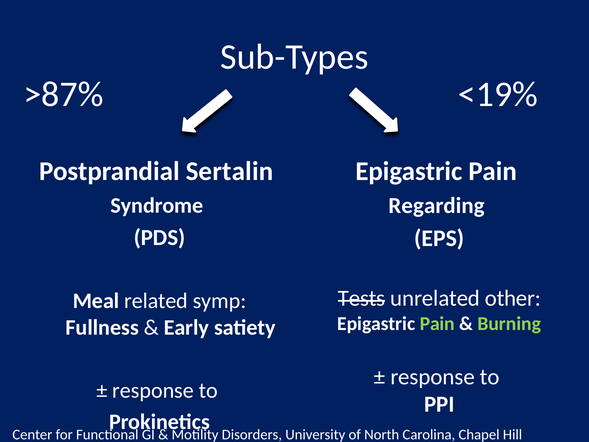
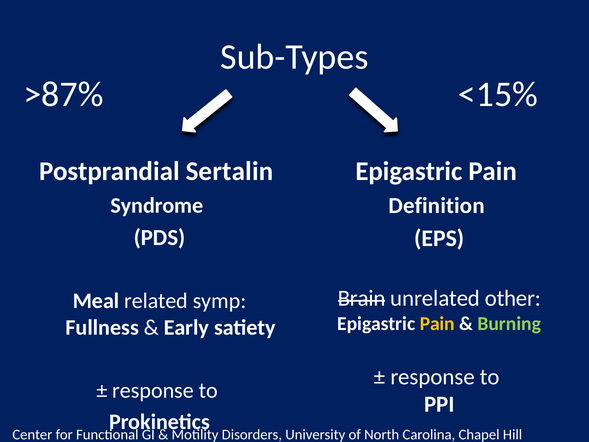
<19%: <19% -> <15%
Regarding: Regarding -> Definition
Tests: Tests -> Brain
Pain at (437, 323) colour: light green -> yellow
